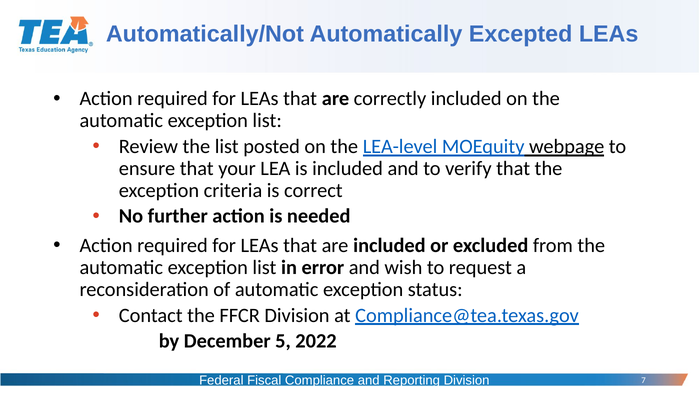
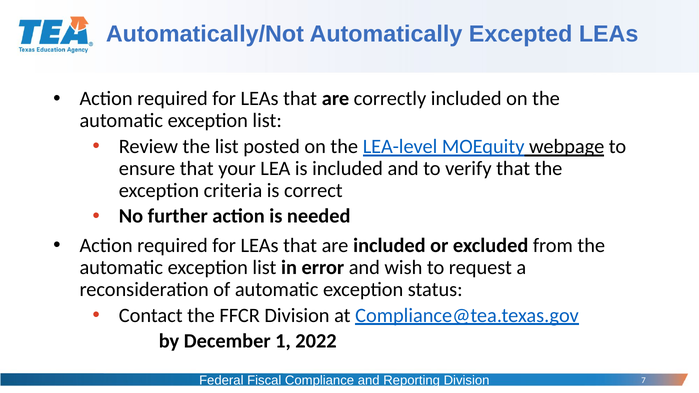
5: 5 -> 1
